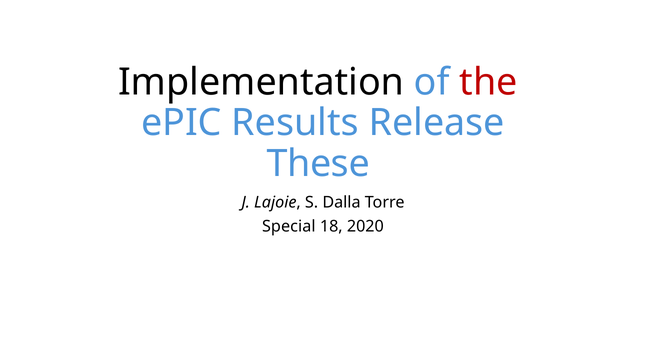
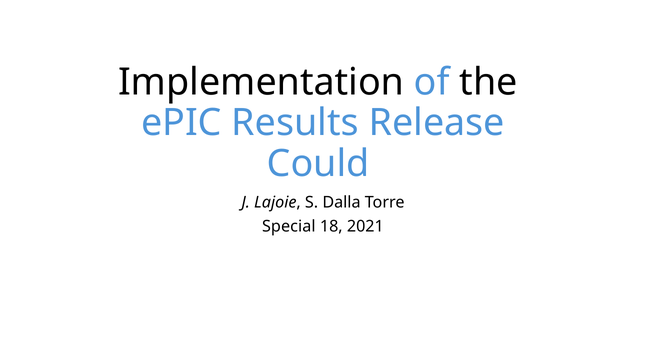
the colour: red -> black
These: These -> Could
2020: 2020 -> 2021
